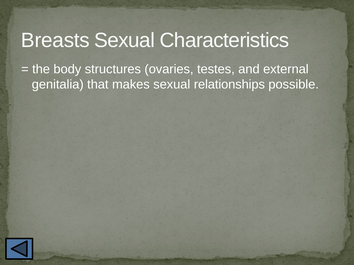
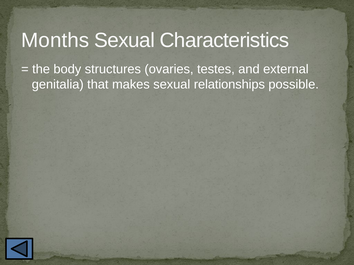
Breasts: Breasts -> Months
